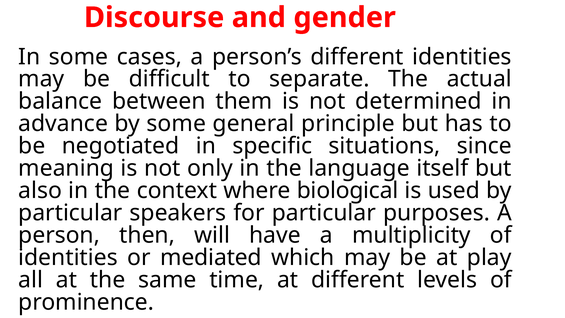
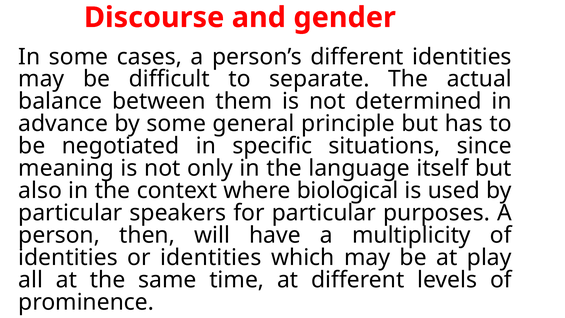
or mediated: mediated -> identities
